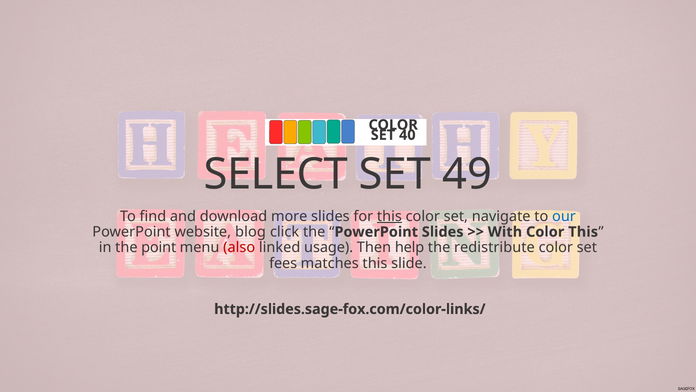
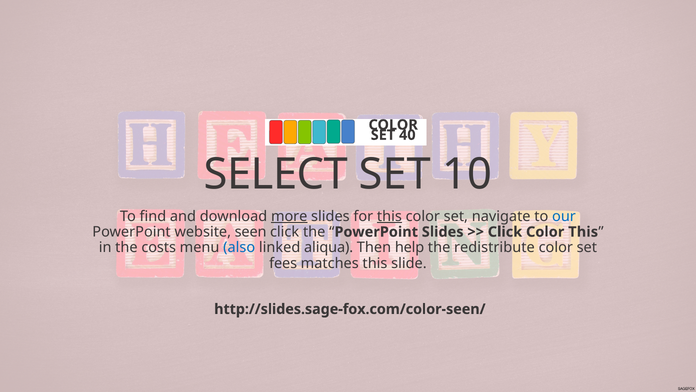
49: 49 -> 10
more underline: none -> present
blog: blog -> seen
With at (505, 232): With -> Click
point: point -> costs
also colour: red -> blue
usage: usage -> aliqua
http://slides.sage-fox.com/color-links/: http://slides.sage-fox.com/color-links/ -> http://slides.sage-fox.com/color-seen/
